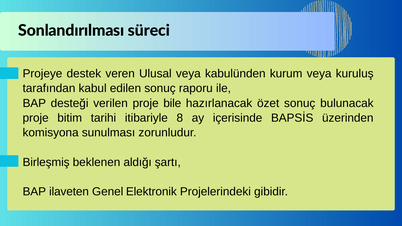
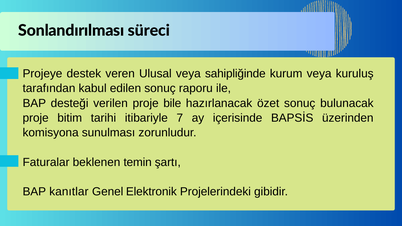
kabulünden: kabulünden -> sahipliğinde
8: 8 -> 7
Birleşmiş: Birleşmiş -> Faturalar
aldığı: aldığı -> temin
ilaveten: ilaveten -> kanıtlar
